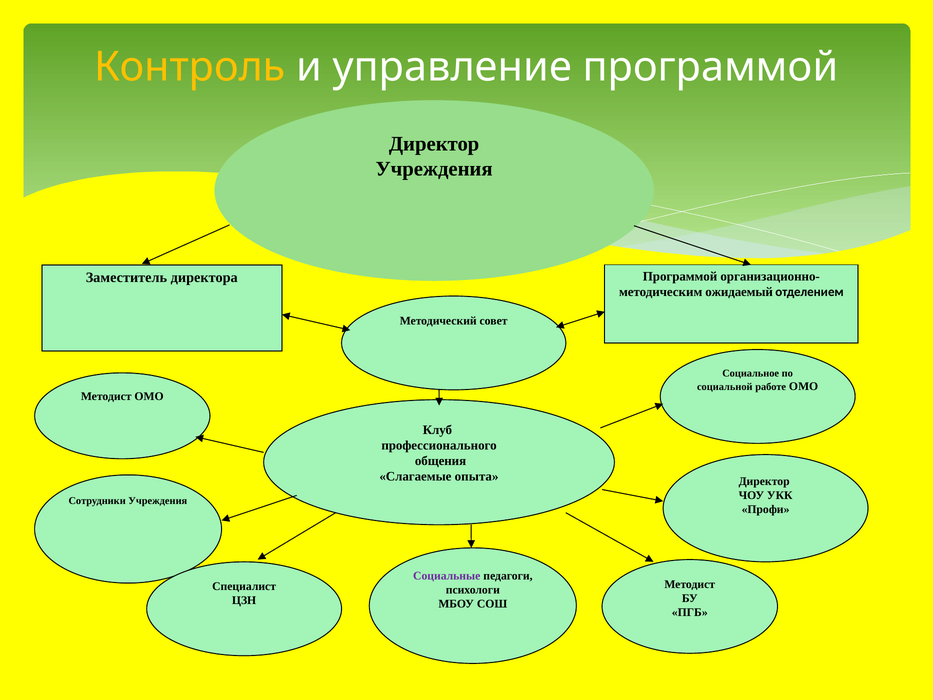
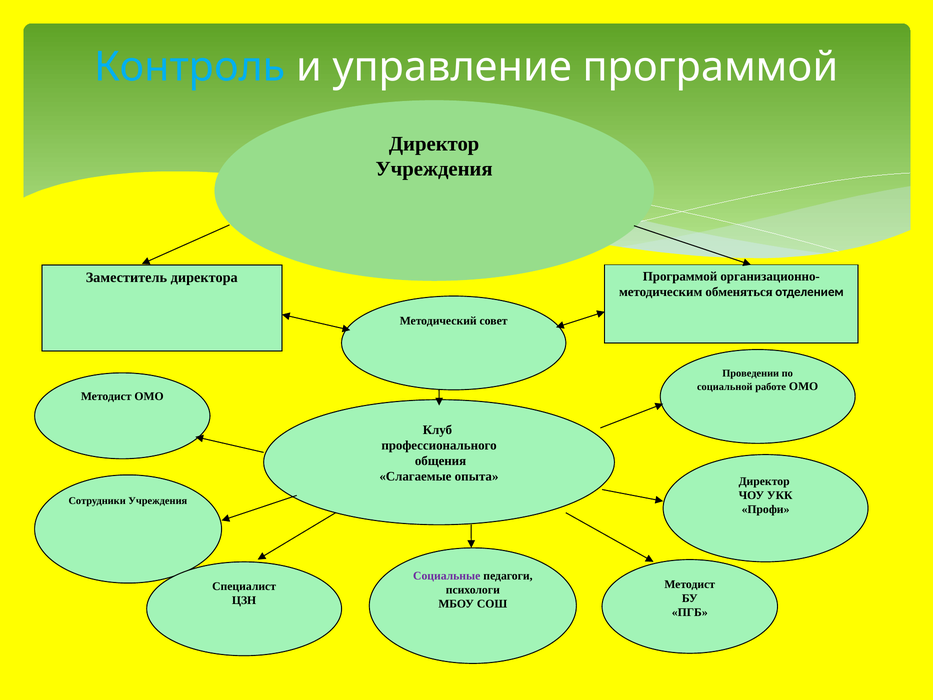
Контроль colour: yellow -> light blue
ожидаемый: ожидаемый -> обменяться
Социальное: Социальное -> Проведении
